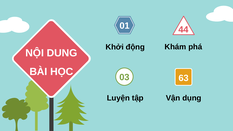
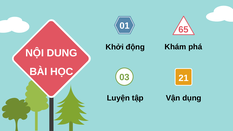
44: 44 -> 65
63: 63 -> 21
